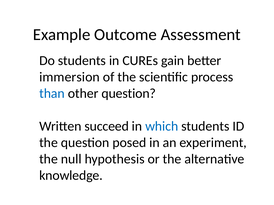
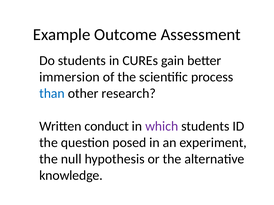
other question: question -> research
succeed: succeed -> conduct
which colour: blue -> purple
